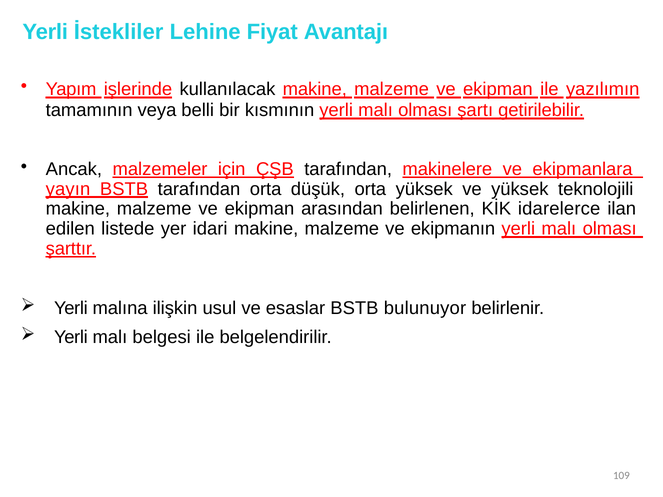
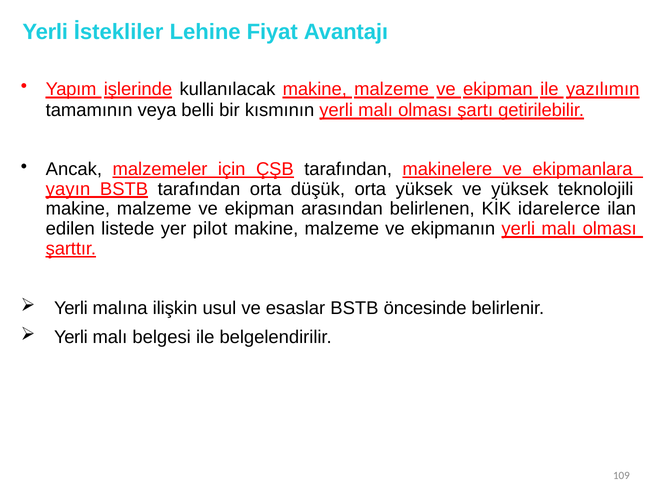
idari: idari -> pilot
bulunuyor: bulunuyor -> öncesinde
